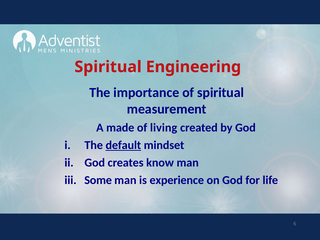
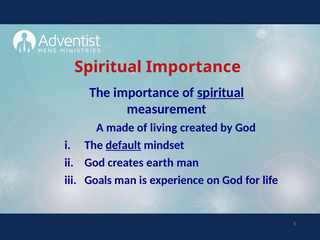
Spiritual Engineering: Engineering -> Importance
spiritual at (221, 93) underline: none -> present
know: know -> earth
Some: Some -> Goals
